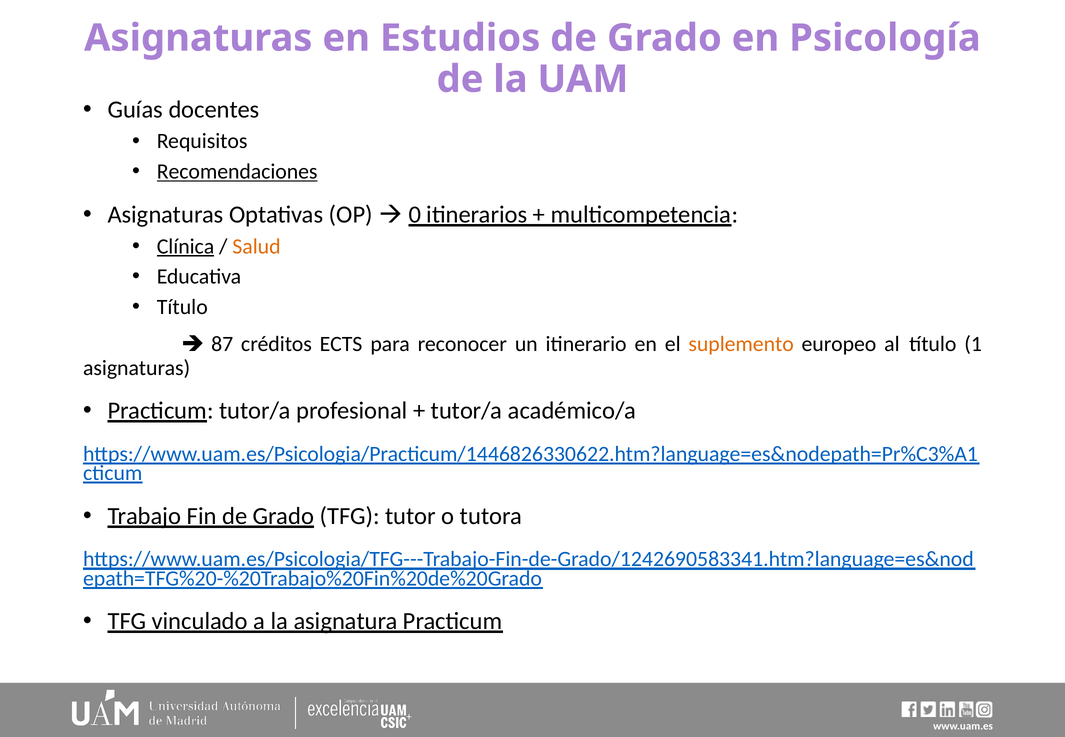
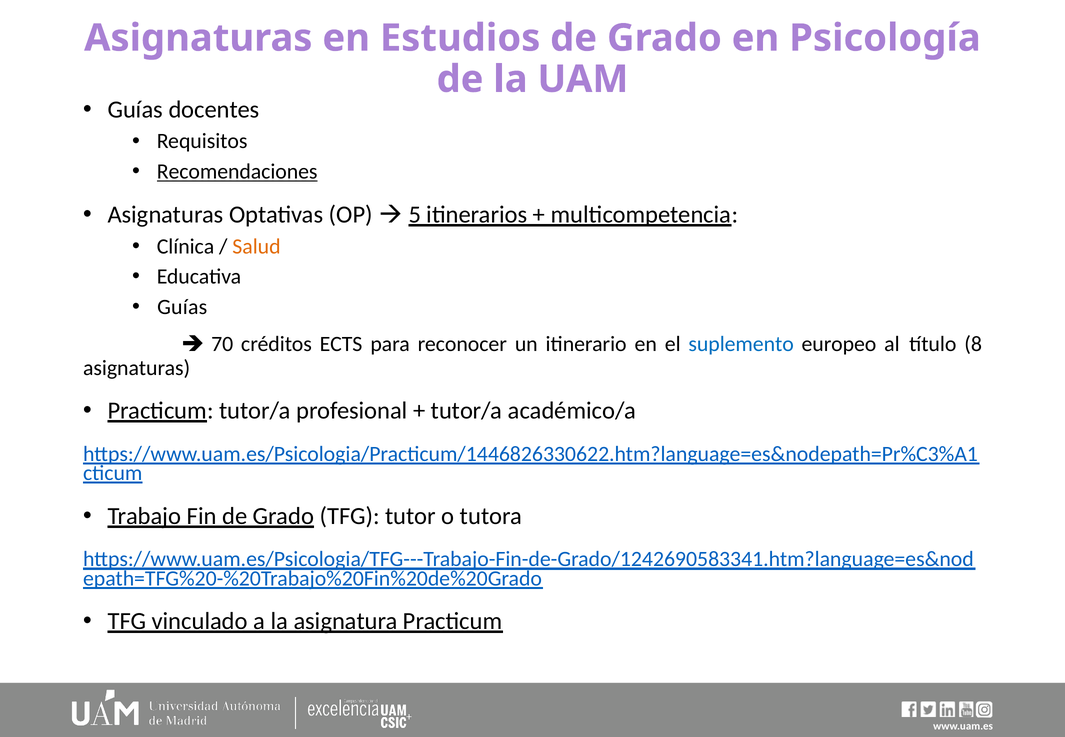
0: 0 -> 5
Clínica underline: present -> none
Título at (182, 307): Título -> Guías
87: 87 -> 70
suplemento colour: orange -> blue
1: 1 -> 8
